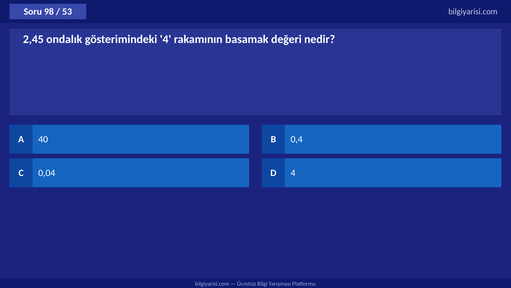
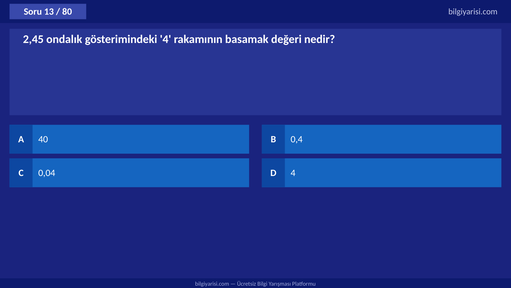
98: 98 -> 13
53: 53 -> 80
